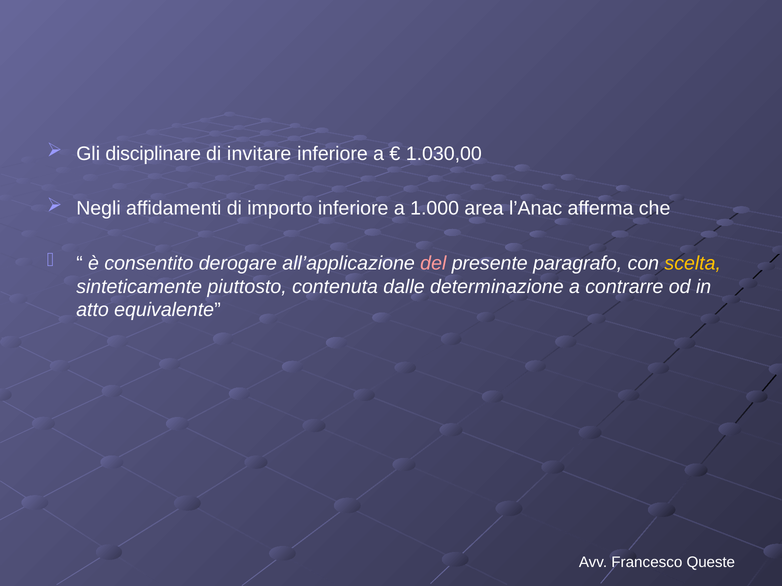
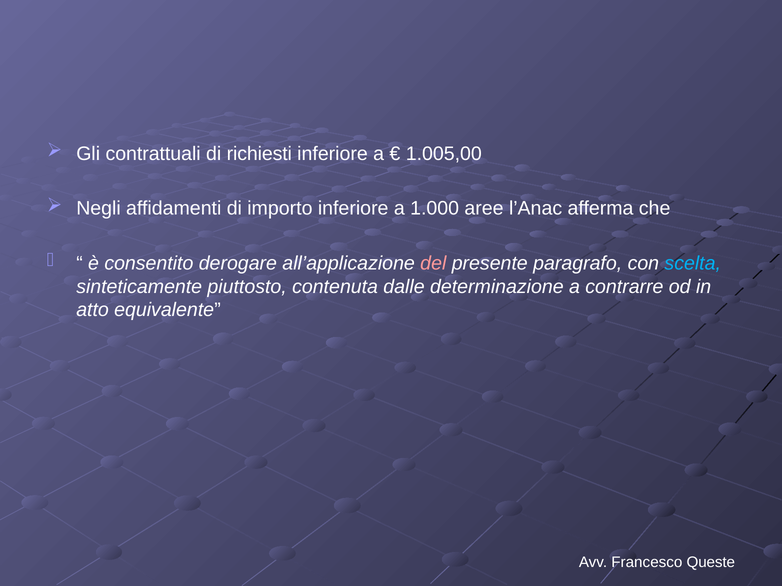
disciplinare: disciplinare -> contrattuali
invitare: invitare -> richiesti
1.030,00: 1.030,00 -> 1.005,00
area: area -> aree
scelta colour: yellow -> light blue
